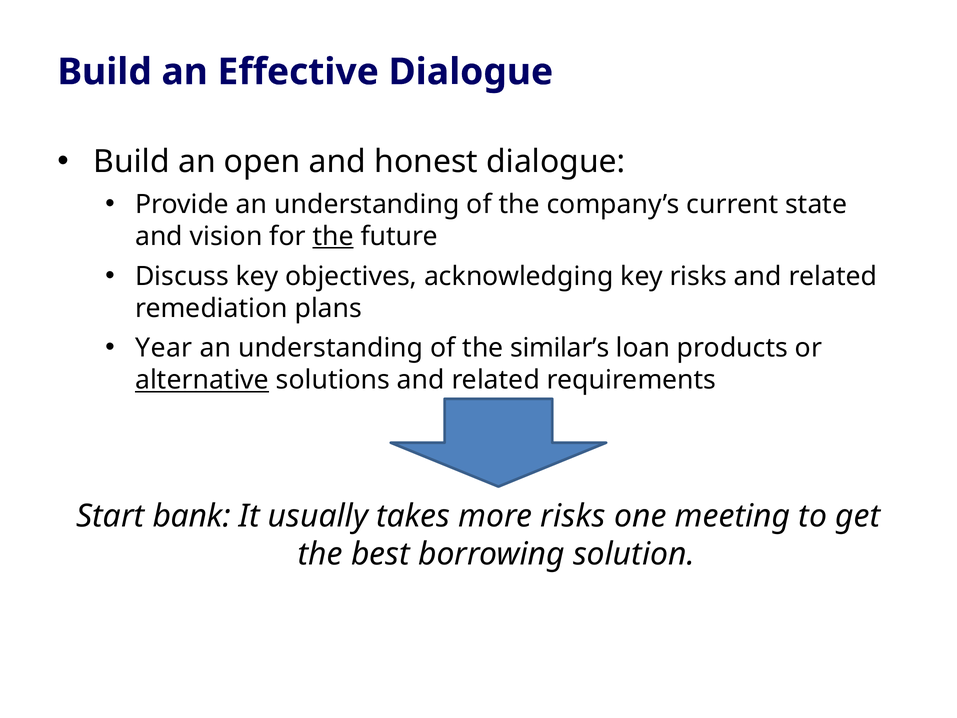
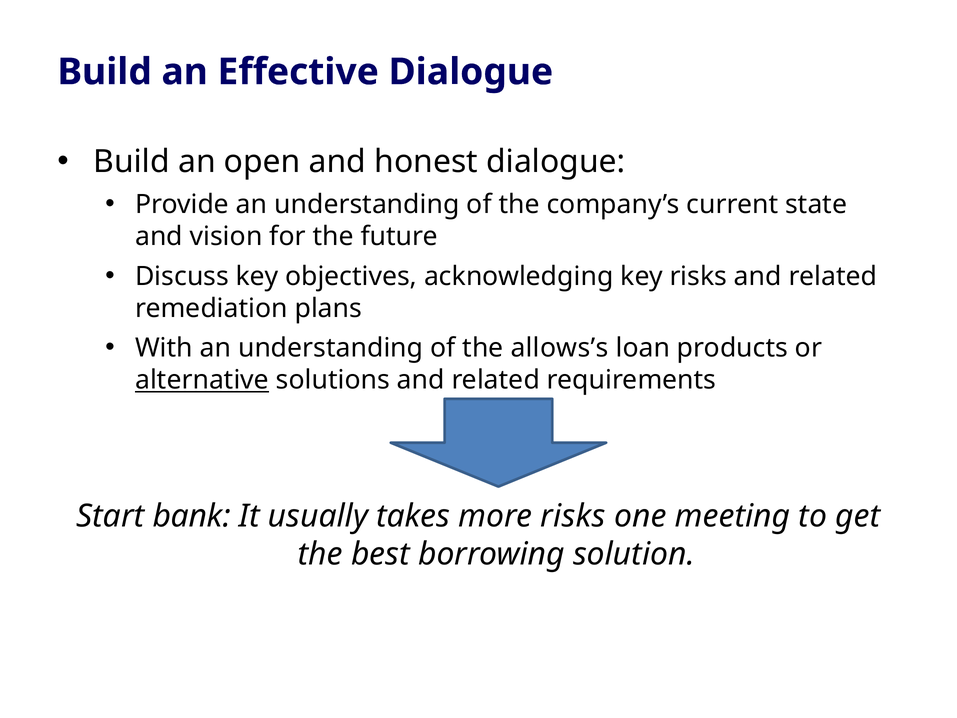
the at (333, 236) underline: present -> none
Year: Year -> With
similar’s: similar’s -> allows’s
